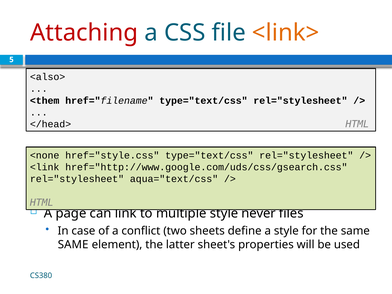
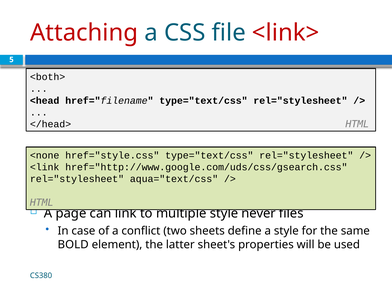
<link> colour: orange -> red
<also>: <also> -> <both>
<them: <them -> <head
SAME at (73, 245): SAME -> BOLD
